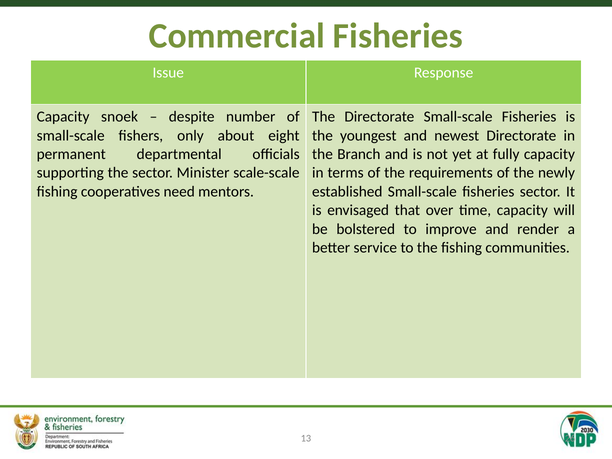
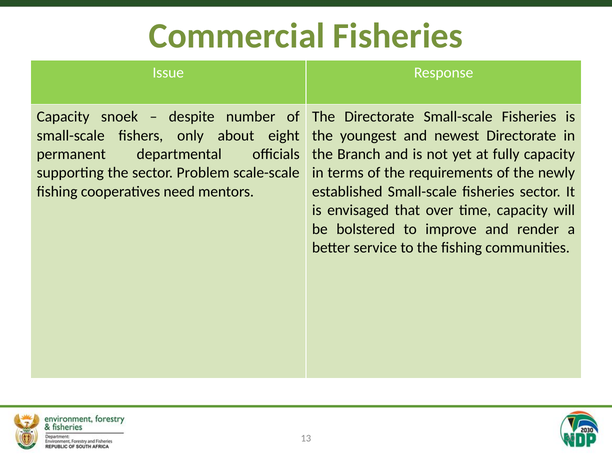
Minister: Minister -> Problem
26: 26 -> 30
